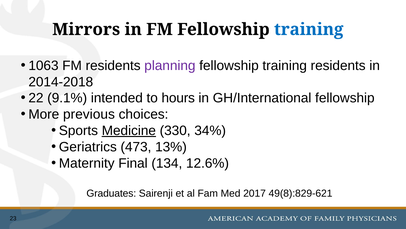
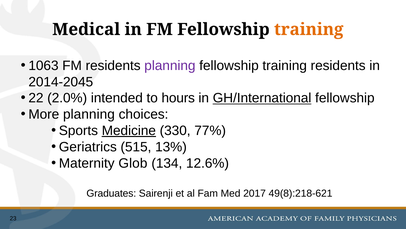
Mirrors: Mirrors -> Medical
training at (309, 29) colour: blue -> orange
2014-2018: 2014-2018 -> 2014-2045
9.1%: 9.1% -> 2.0%
GH/International underline: none -> present
More previous: previous -> planning
34%: 34% -> 77%
473: 473 -> 515
Final: Final -> Glob
49(8):829-621: 49(8):829-621 -> 49(8):218-621
